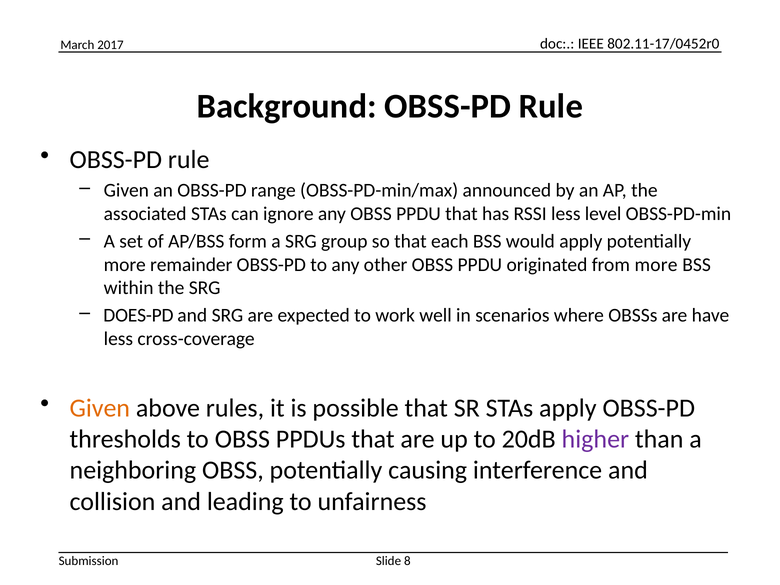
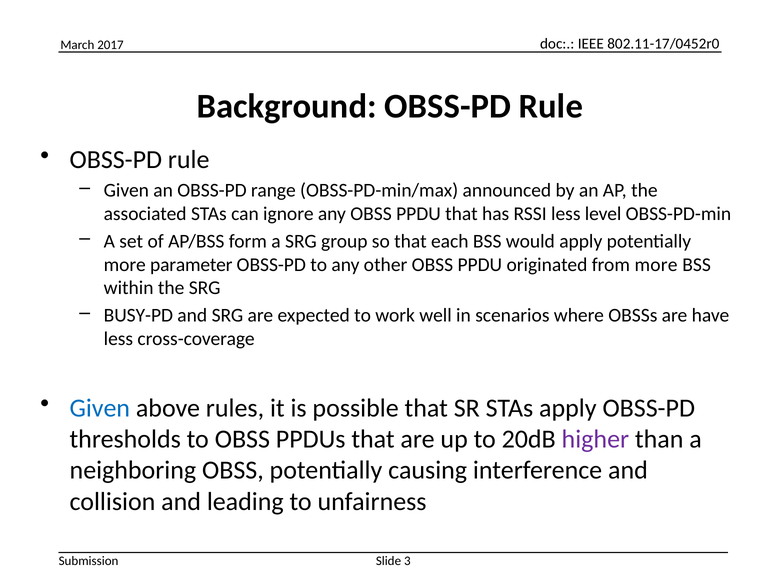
remainder: remainder -> parameter
DOES-PD: DOES-PD -> BUSY-PD
Given at (100, 408) colour: orange -> blue
8: 8 -> 3
